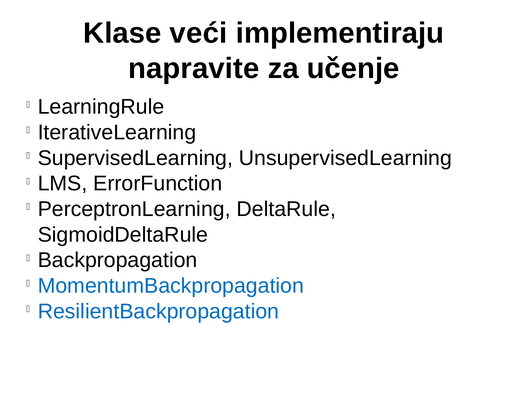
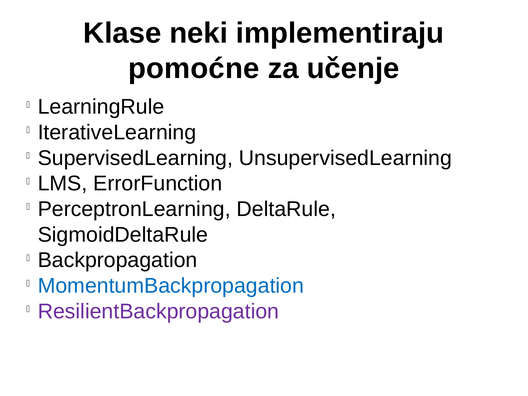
veći: veći -> neki
napravite: napravite -> pomoćne
ResilientBackpropagation colour: blue -> purple
